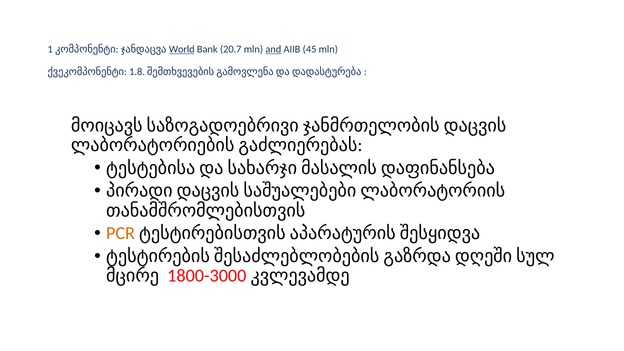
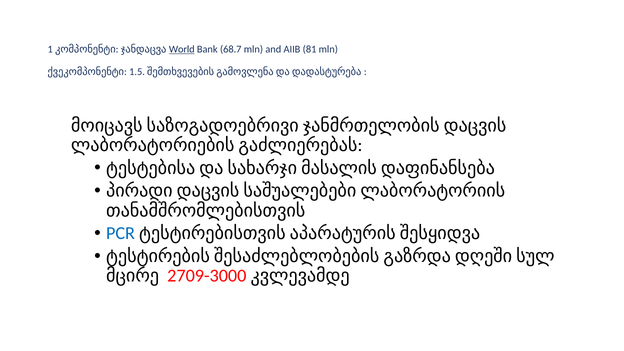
20.7: 20.7 -> 68.7
and underline: present -> none
45: 45 -> 81
1.8: 1.8 -> 1.5
PCR colour: orange -> blue
1800-3000: 1800-3000 -> 2709-3000
